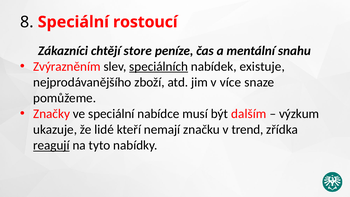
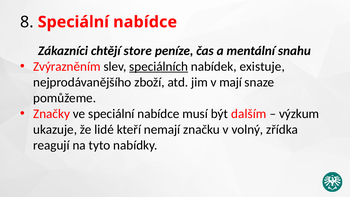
8 Speciální rostoucí: rostoucí -> nabídce
více: více -> mají
trend: trend -> volný
reagují underline: present -> none
